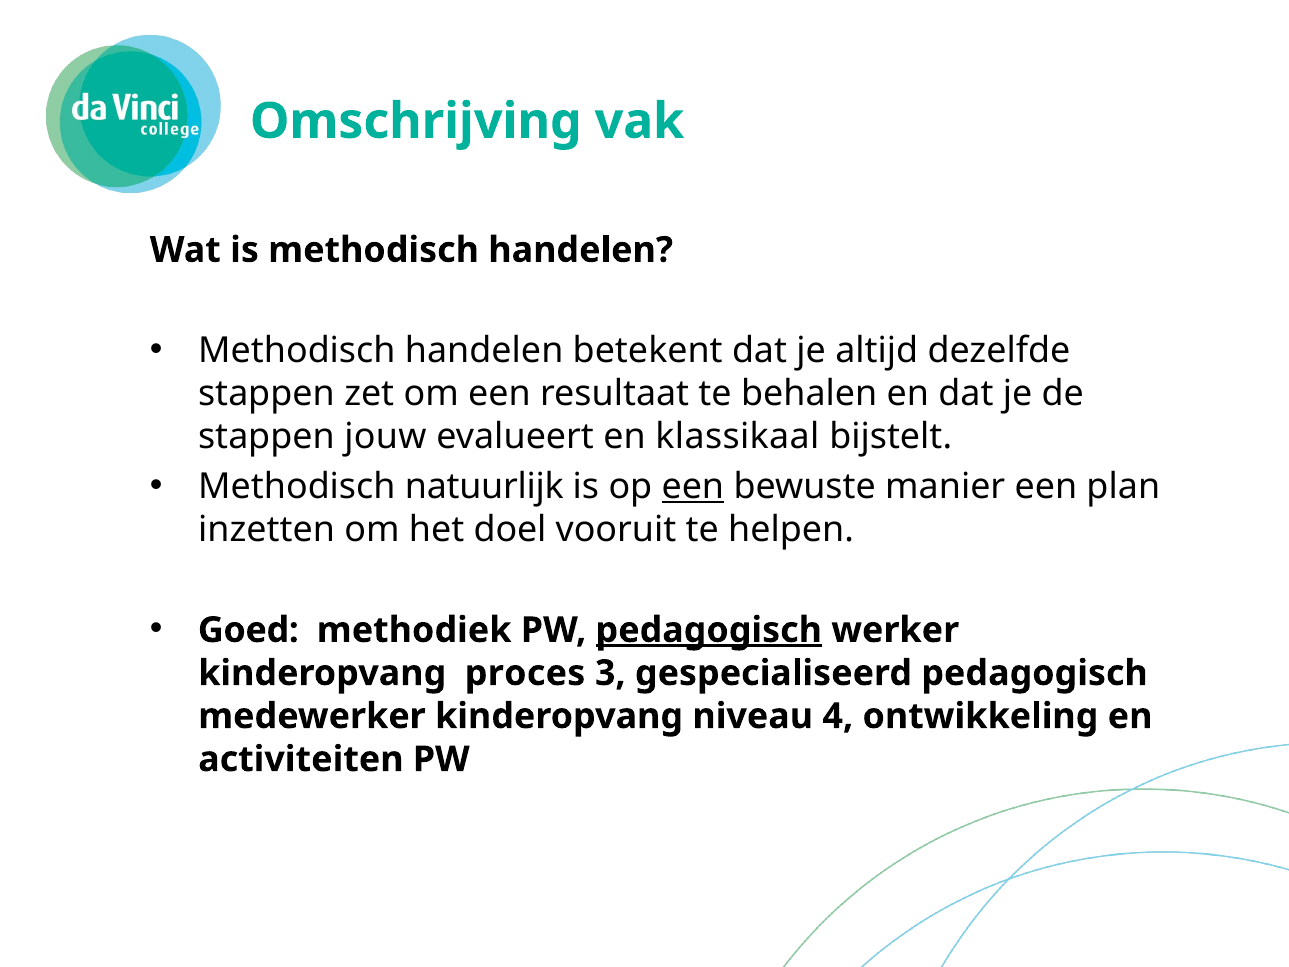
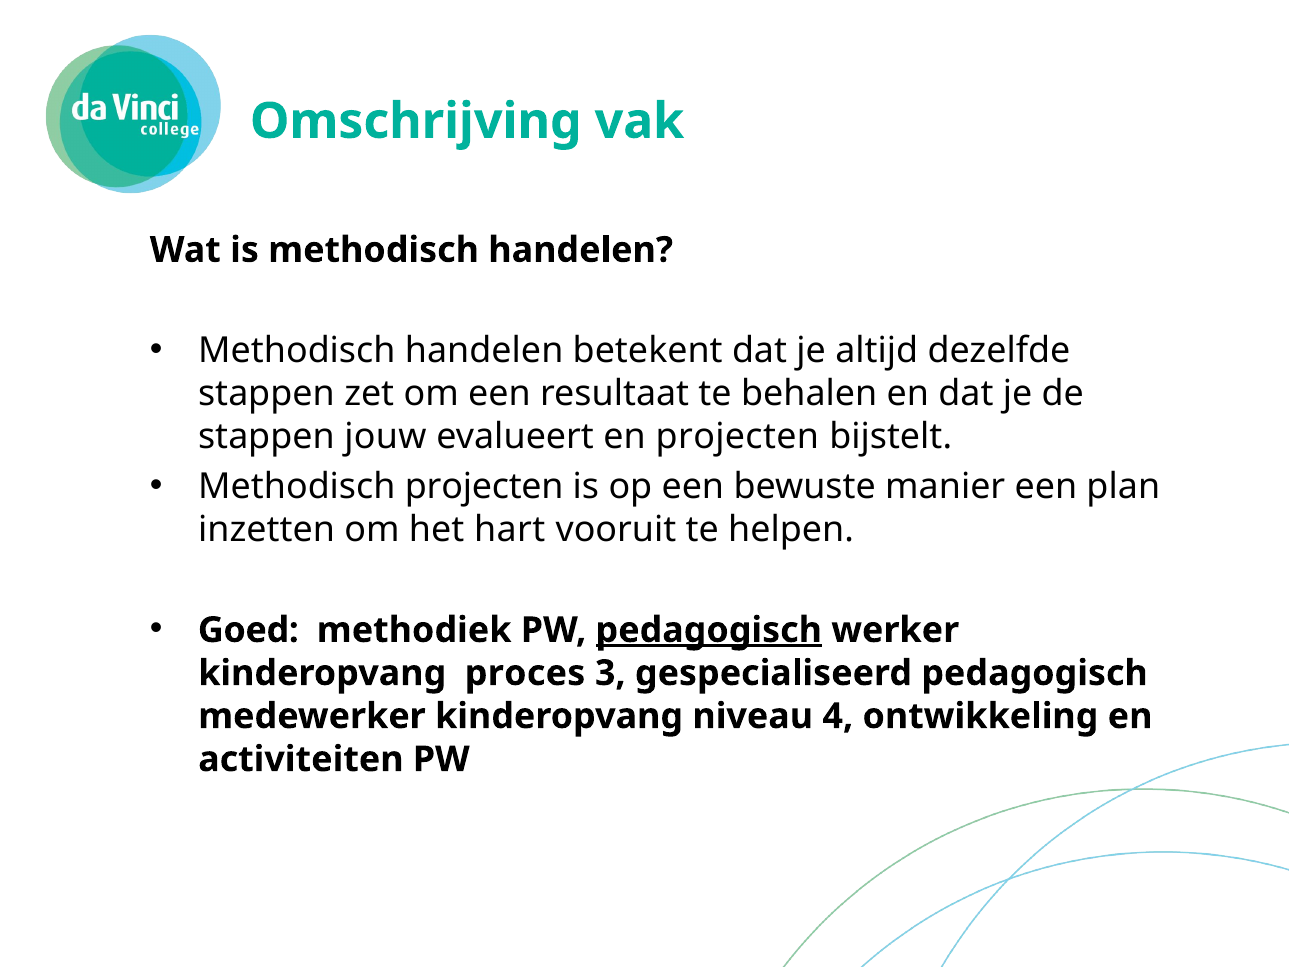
en klassikaal: klassikaal -> projecten
Methodisch natuurlijk: natuurlijk -> projecten
een at (693, 487) underline: present -> none
doel: doel -> hart
